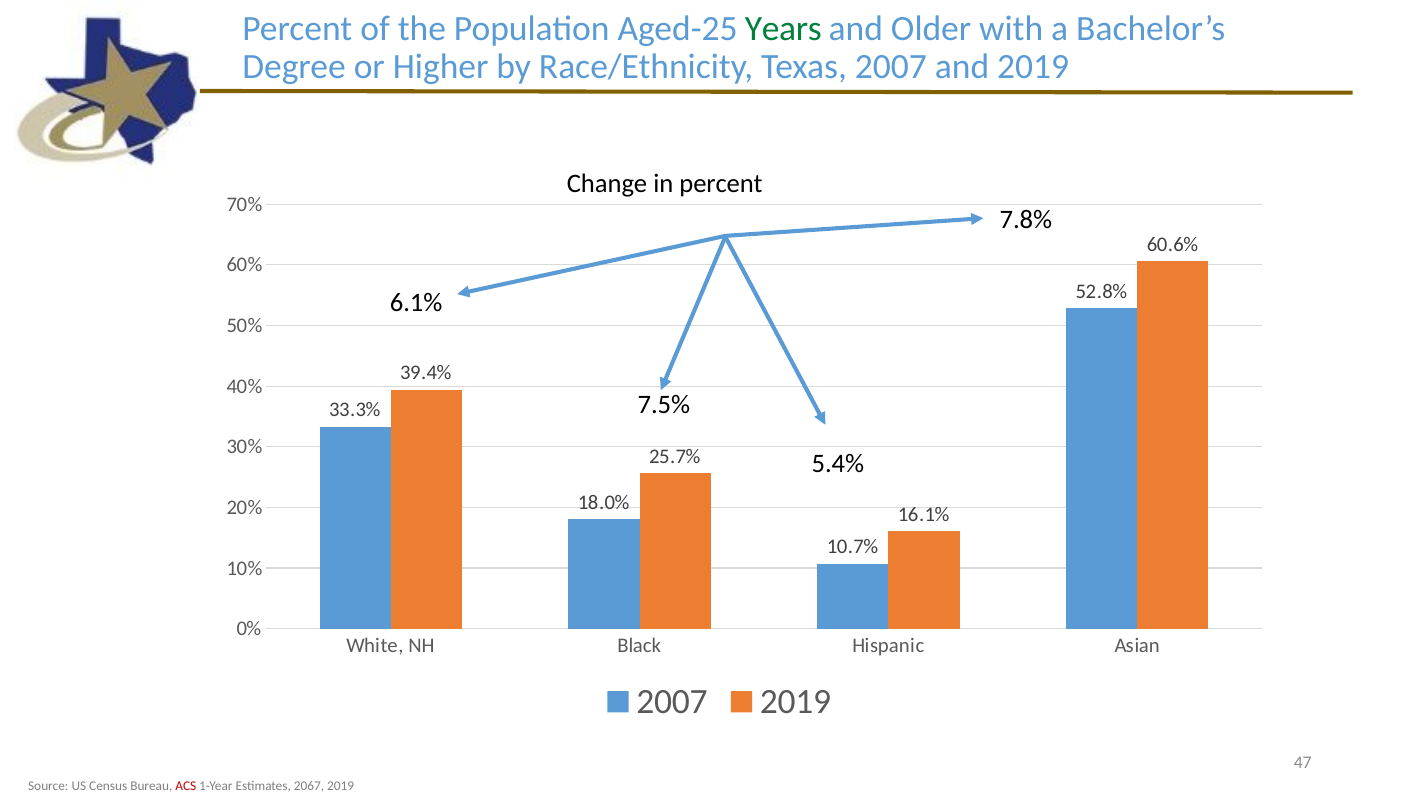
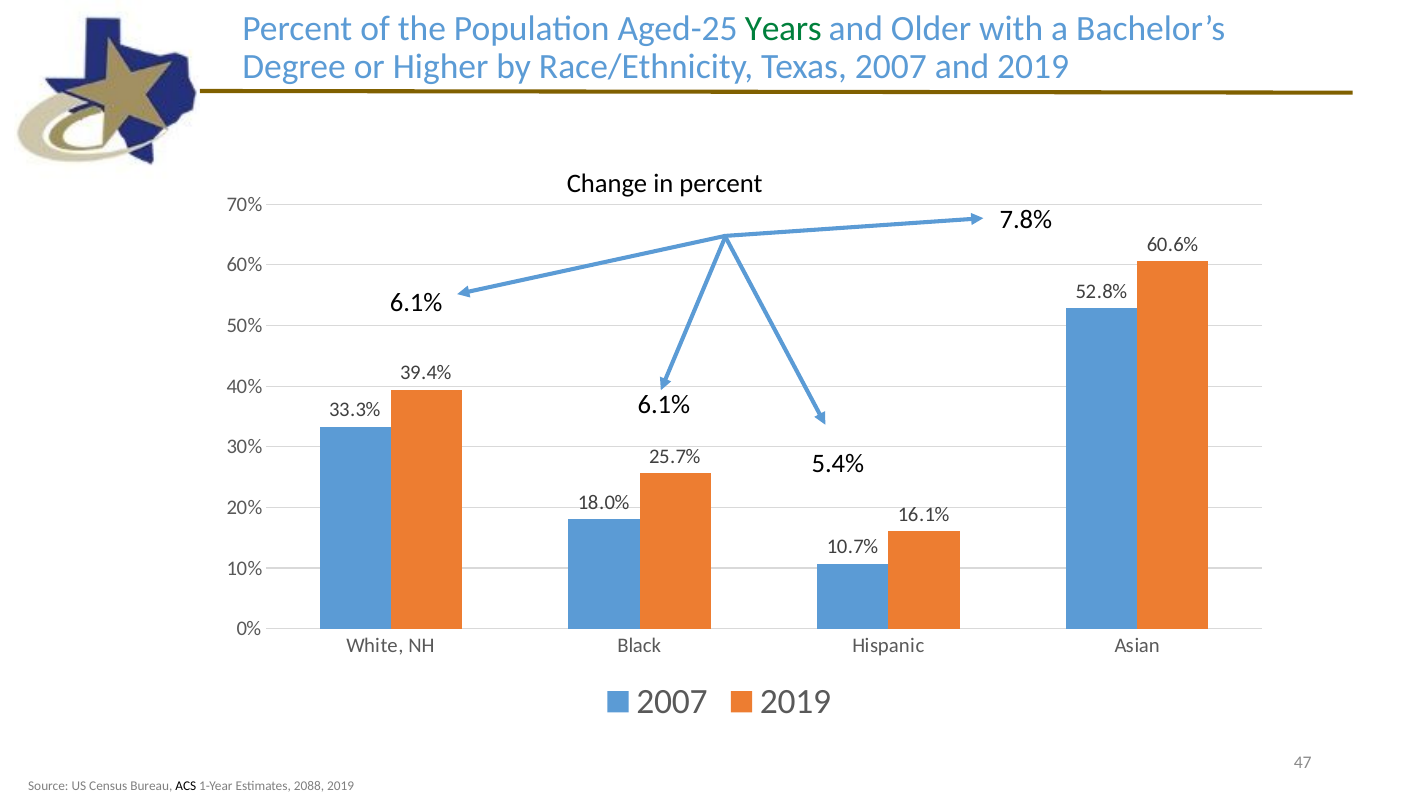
7.5% at (664, 405): 7.5% -> 6.1%
ACS colour: red -> black
2067: 2067 -> 2088
